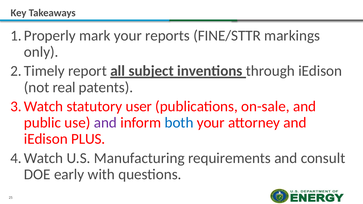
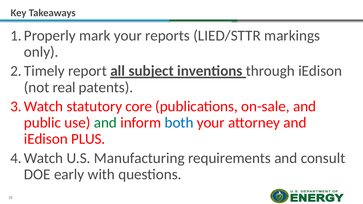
FINE/STTR: FINE/STTR -> LIED/STTR
user: user -> core
and at (105, 123) colour: purple -> green
